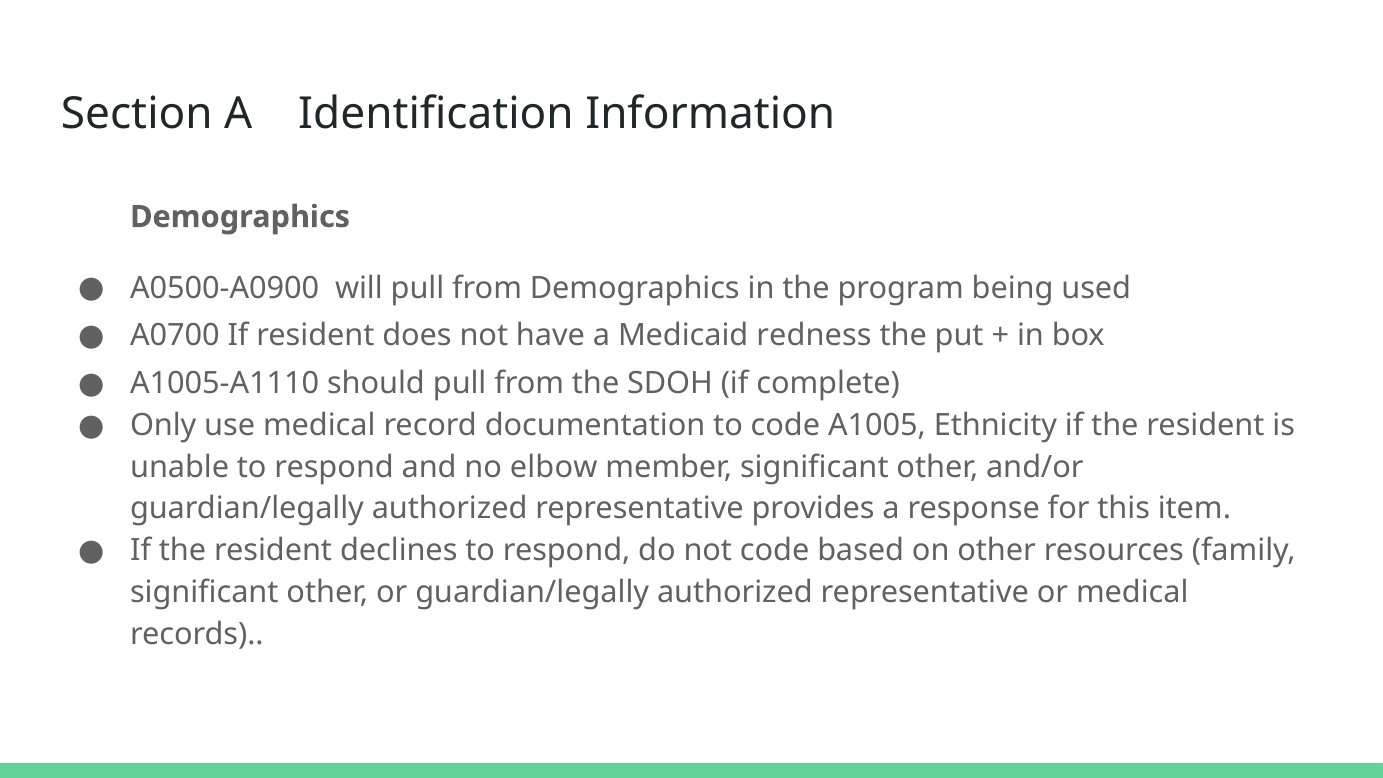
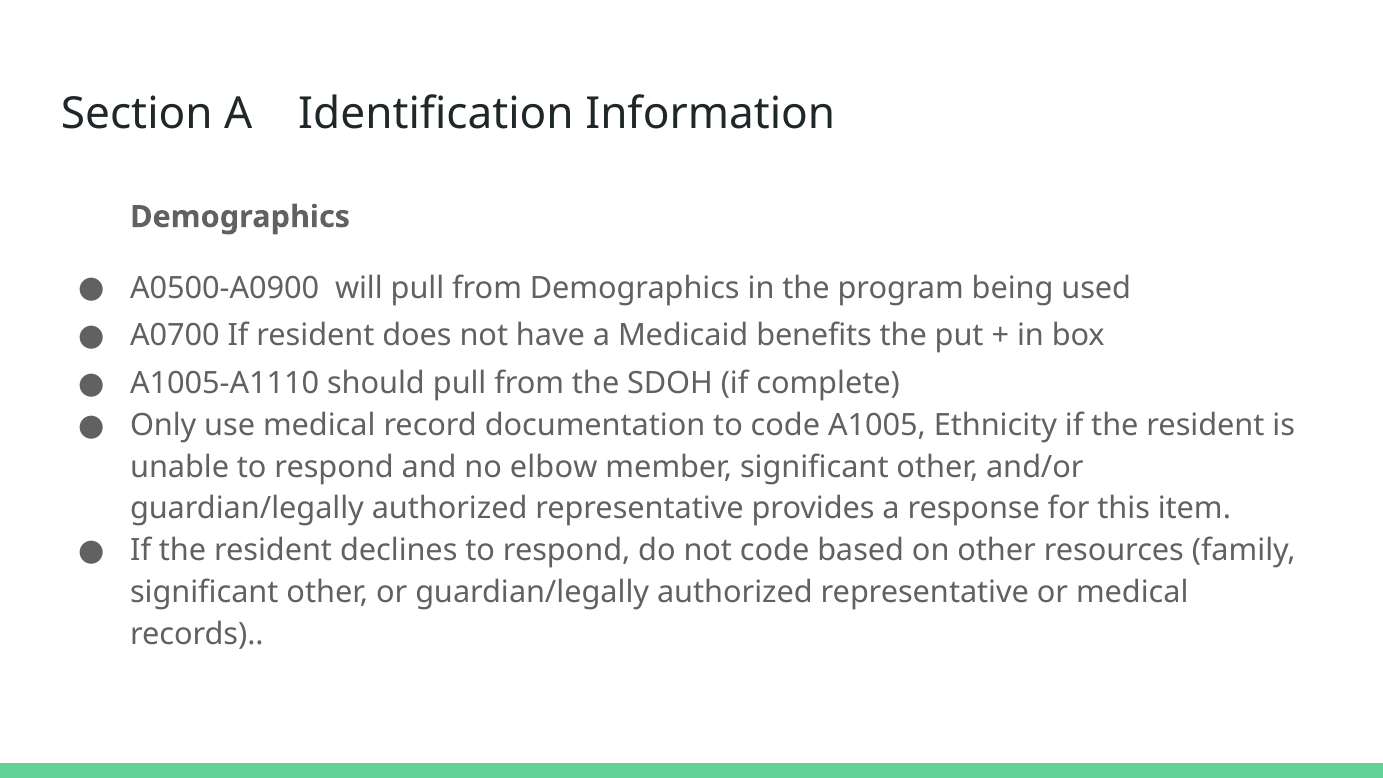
redness: redness -> benefits
